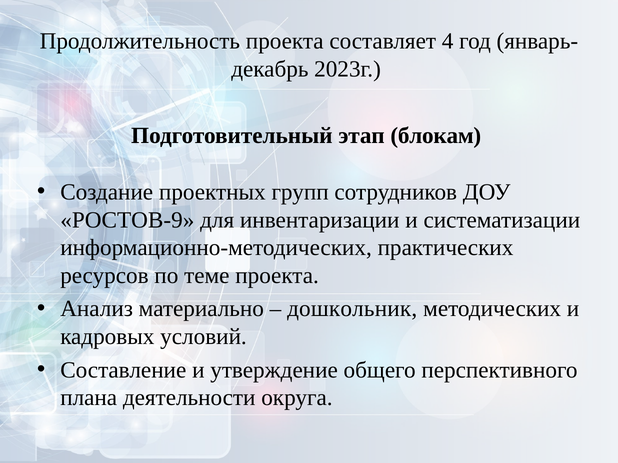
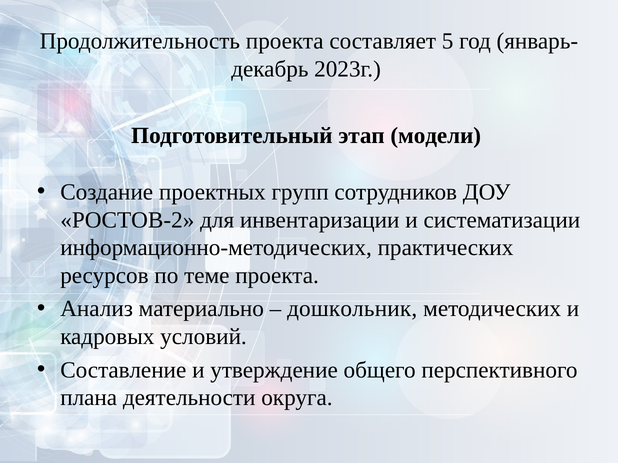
4: 4 -> 5
блокам: блокам -> модели
РОСТОВ-9: РОСТОВ-9 -> РОСТОВ-2
